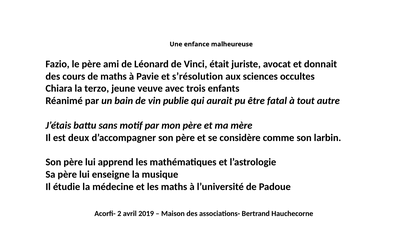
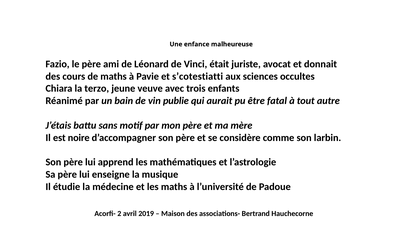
s’résolution: s’résolution -> s’cotestiatti
deux: deux -> noire
